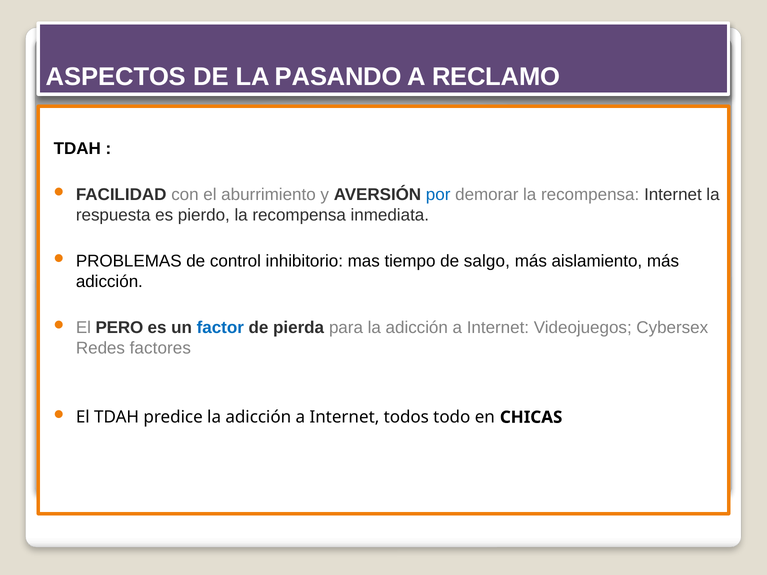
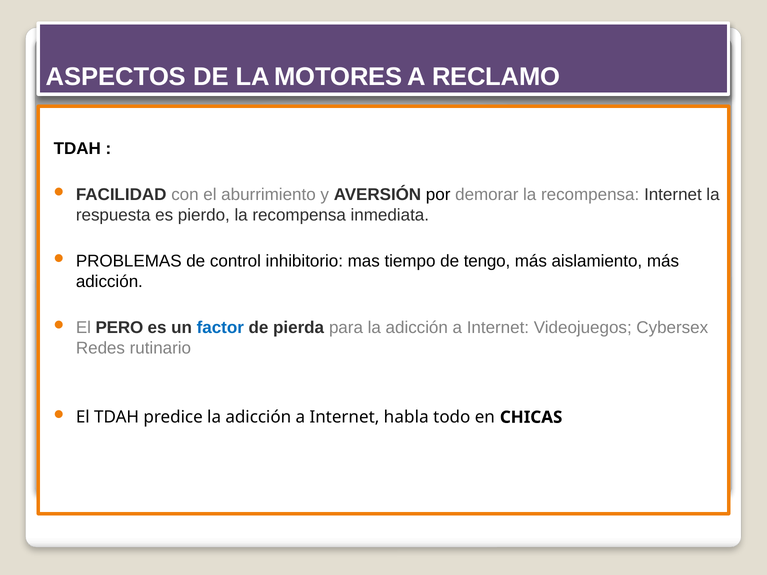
PASANDO: PASANDO -> MOTORES
por colour: blue -> black
salgo: salgo -> tengo
factores: factores -> rutinario
todos: todos -> habla
